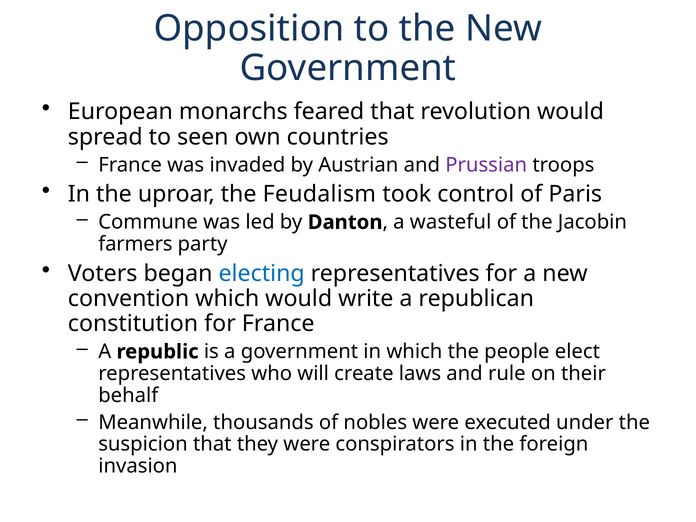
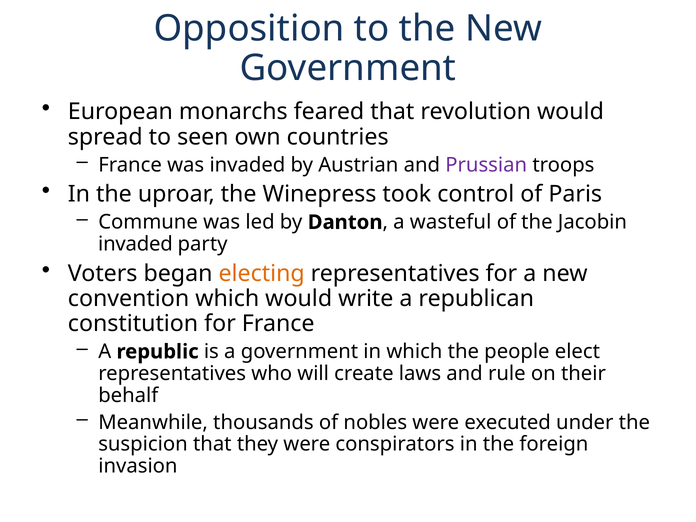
Feudalism: Feudalism -> Winepress
farmers at (135, 244): farmers -> invaded
electing colour: blue -> orange
